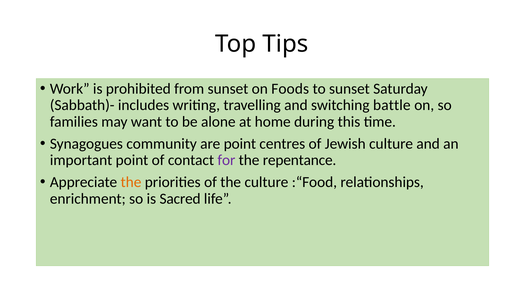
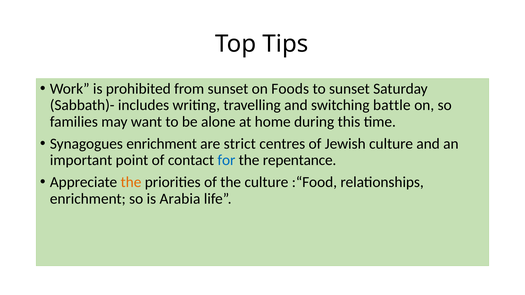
Synagogues community: community -> enrichment
are point: point -> strict
for colour: purple -> blue
Sacred: Sacred -> Arabia
